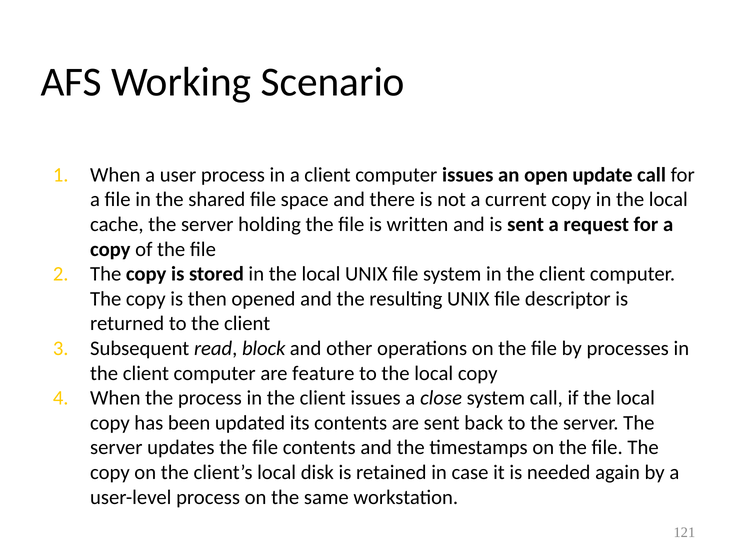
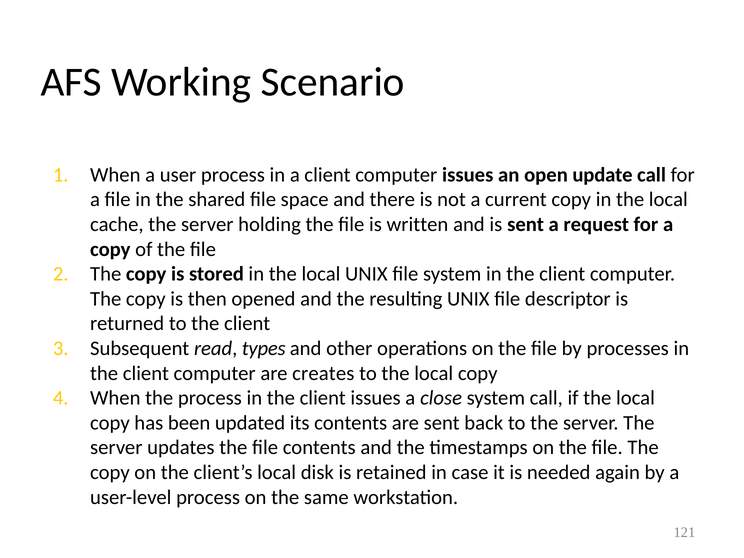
block: block -> types
feature: feature -> creates
